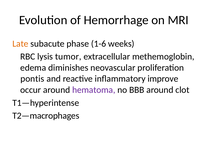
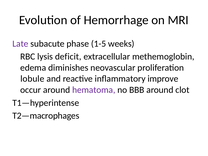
Late colour: orange -> purple
1-6: 1-6 -> 1-5
tumor: tumor -> deficit
pontis: pontis -> lobule
